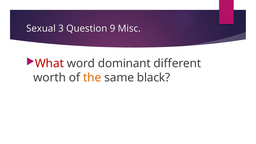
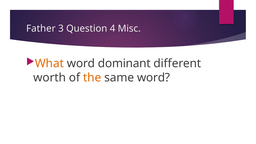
Sexual: Sexual -> Father
9: 9 -> 4
What colour: red -> orange
same black: black -> word
